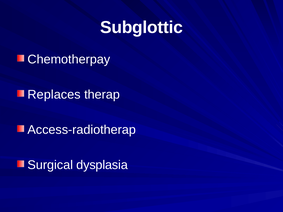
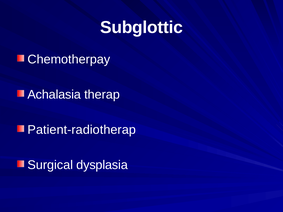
Replaces: Replaces -> Achalasia
Access-radiotherap: Access-radiotherap -> Patient-radiotherap
